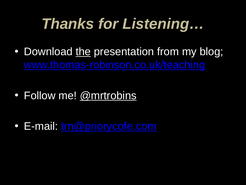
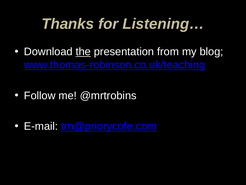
@mrtrobins underline: present -> none
